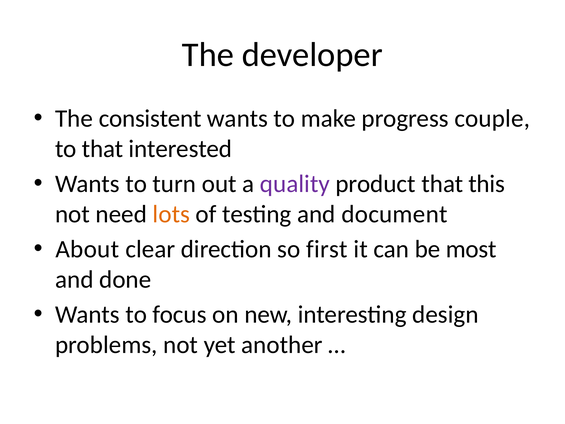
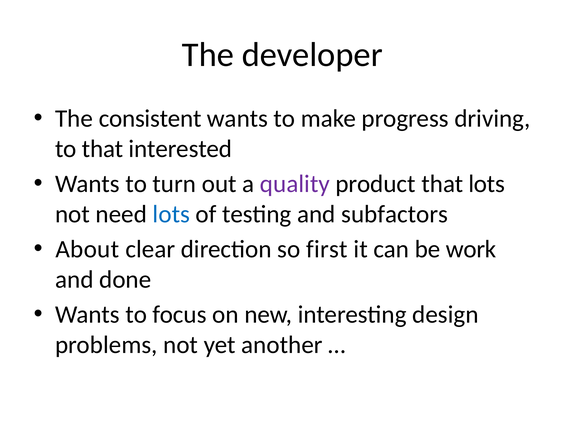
couple: couple -> driving
that this: this -> lots
lots at (171, 214) colour: orange -> blue
document: document -> subfactors
most: most -> work
